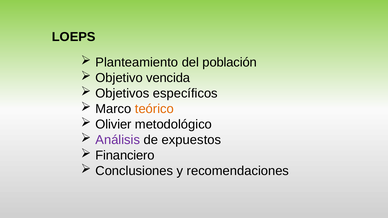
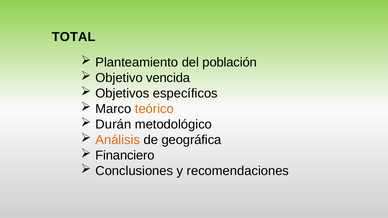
LOEPS: LOEPS -> TOTAL
Olivier: Olivier -> Durán
Análisis colour: purple -> orange
expuestos: expuestos -> geográfica
